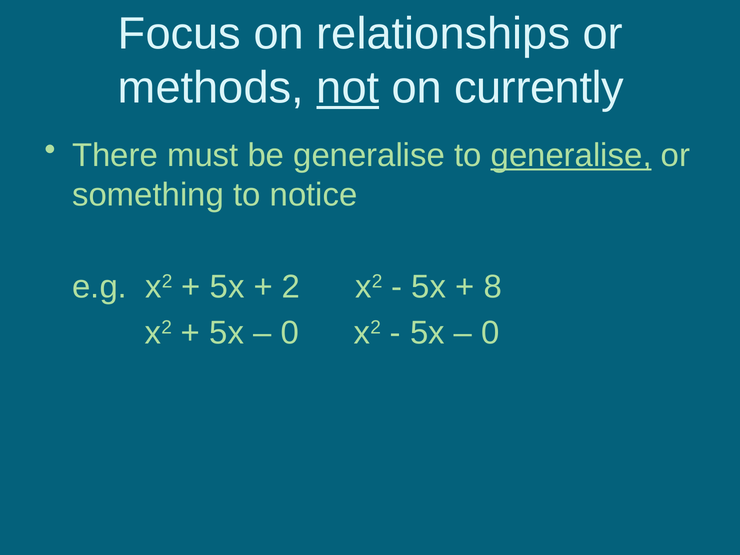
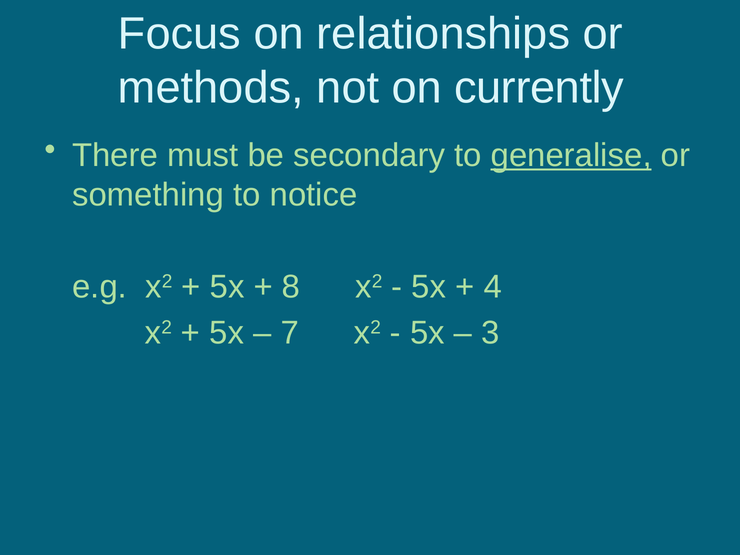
not underline: present -> none
be generalise: generalise -> secondary
2: 2 -> 8
8: 8 -> 4
0 at (290, 333): 0 -> 7
0 at (490, 333): 0 -> 3
